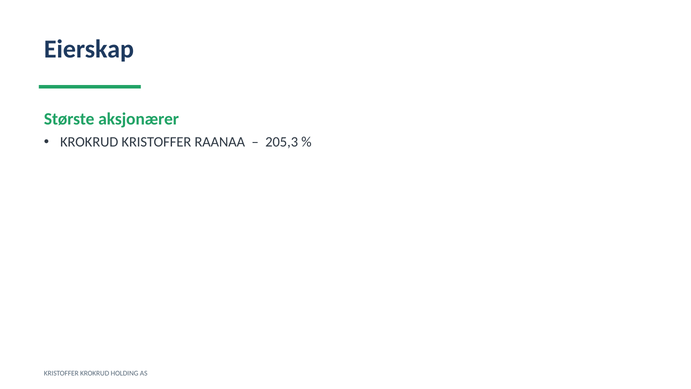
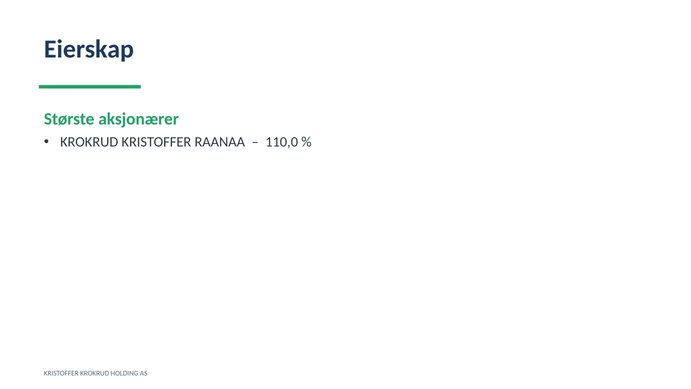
205,3: 205,3 -> 110,0
